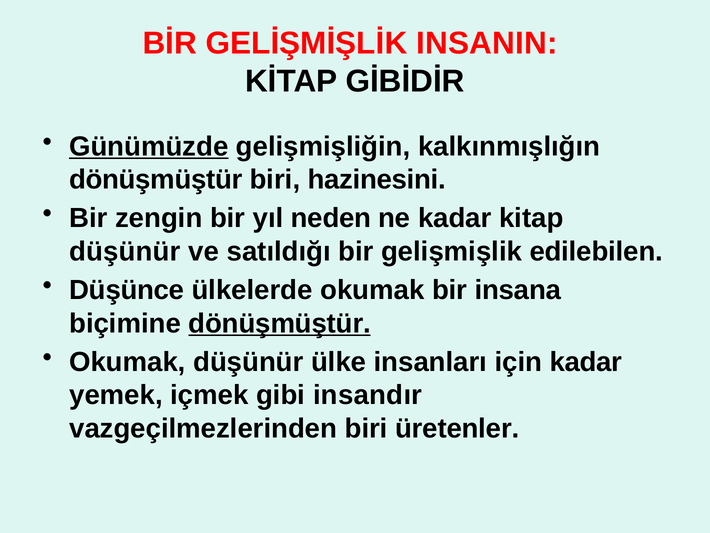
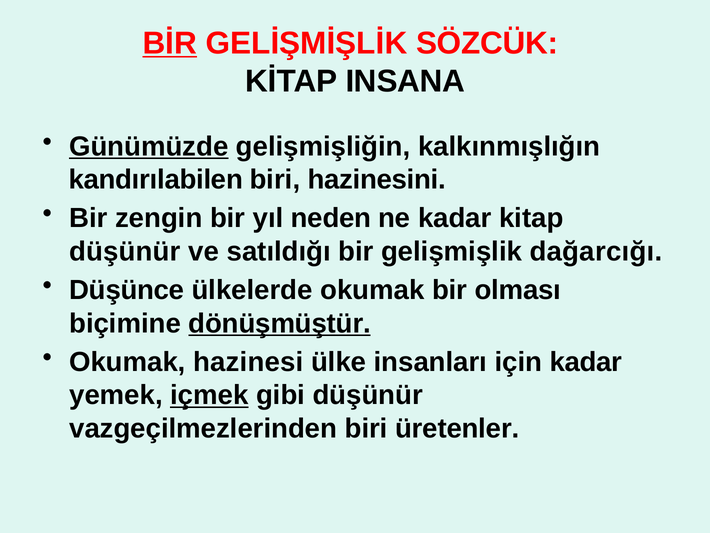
BİR underline: none -> present
INSANIN: INSANIN -> SÖZCÜK
GİBİDİR: GİBİDİR -> INSANA
dönüşmüştür at (156, 179): dönüşmüştür -> kandırılabilen
edilebilen: edilebilen -> dağarcığı
insana: insana -> olması
Okumak düşünür: düşünür -> hazinesi
içmek underline: none -> present
gibi insandır: insandır -> düşünür
